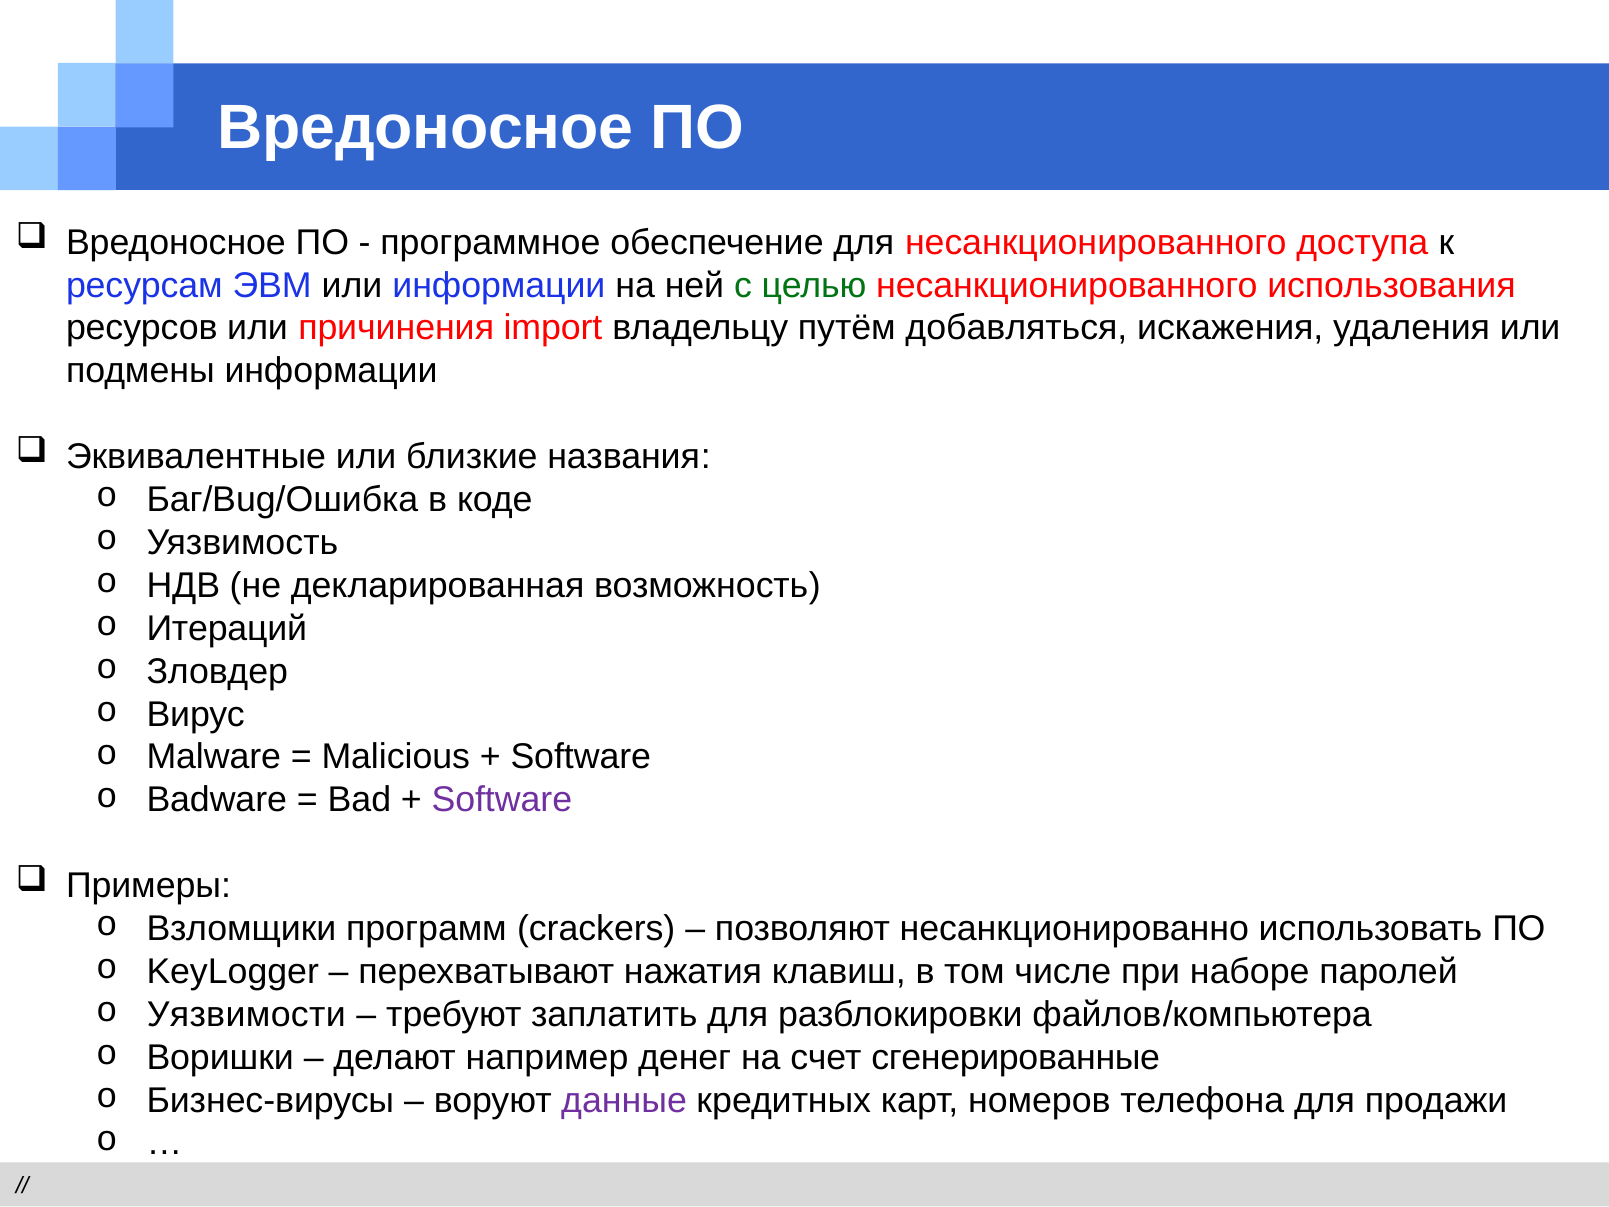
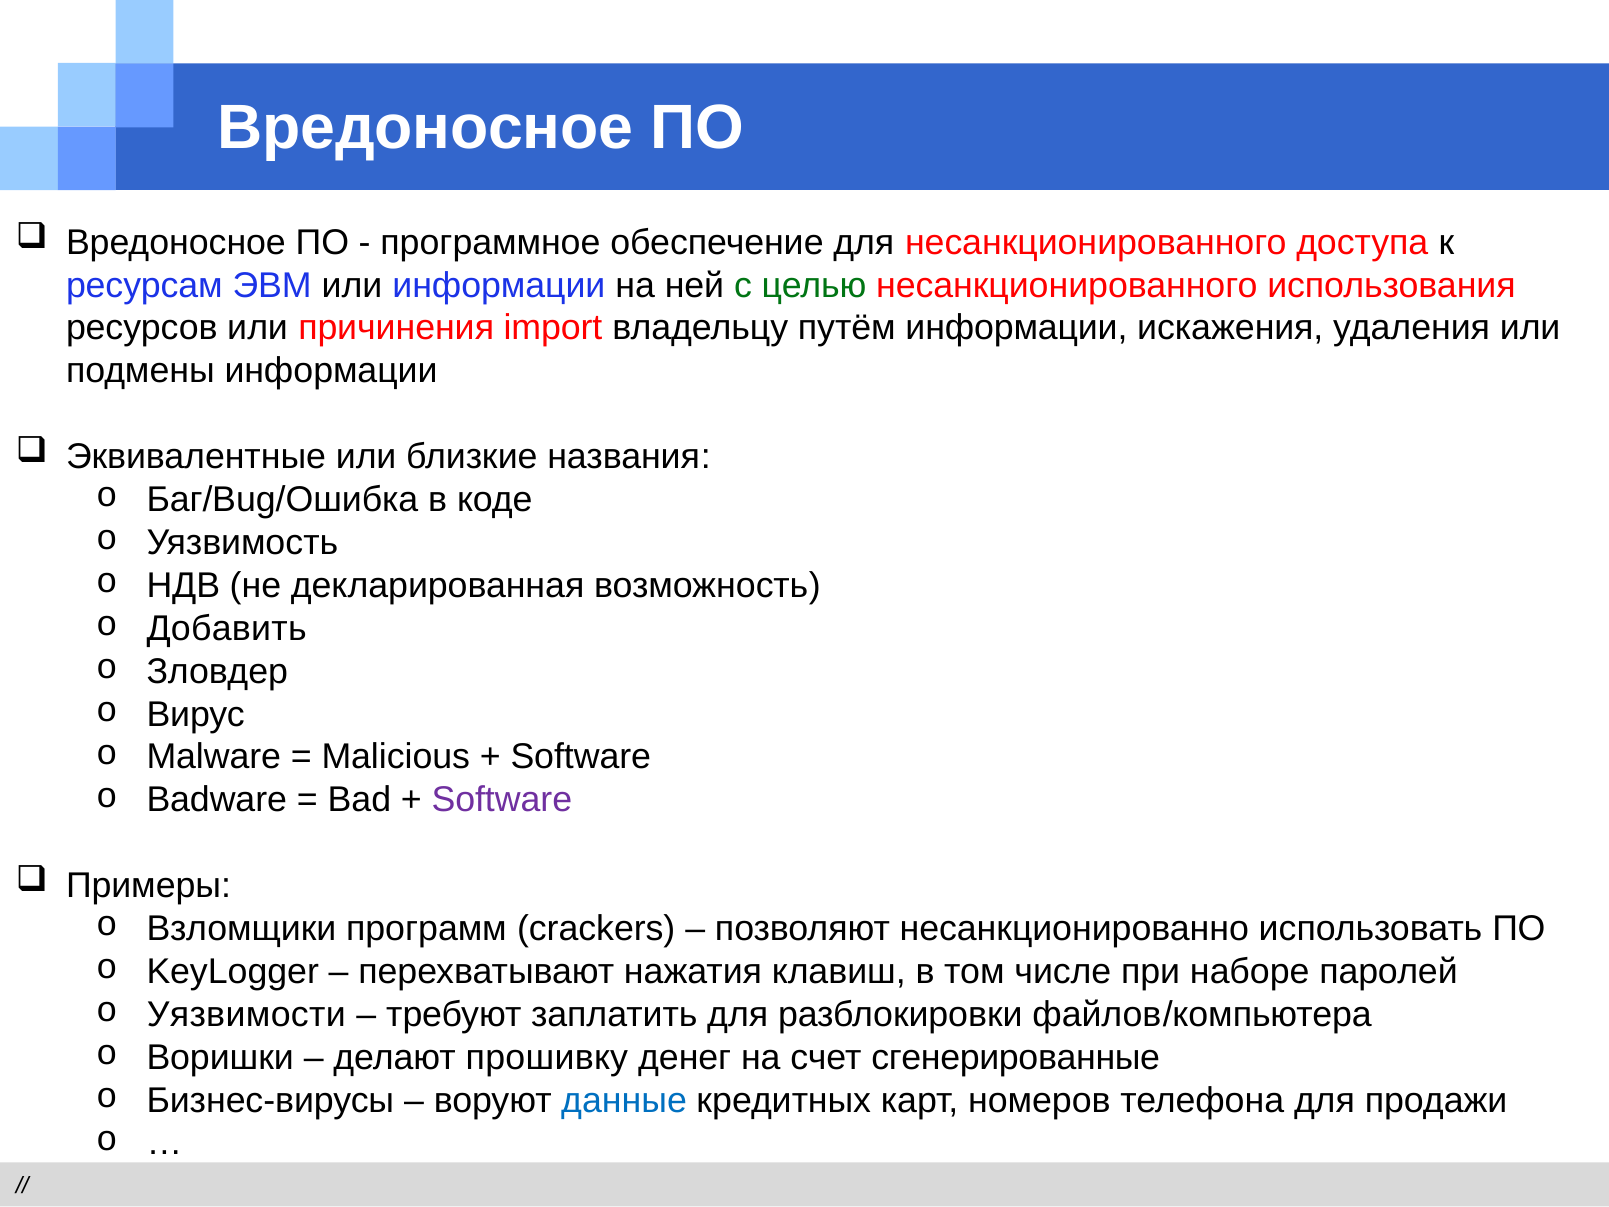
путём добавляться: добавляться -> информации
Итераций: Итераций -> Добавить
например: например -> прошивку
данные colour: purple -> blue
